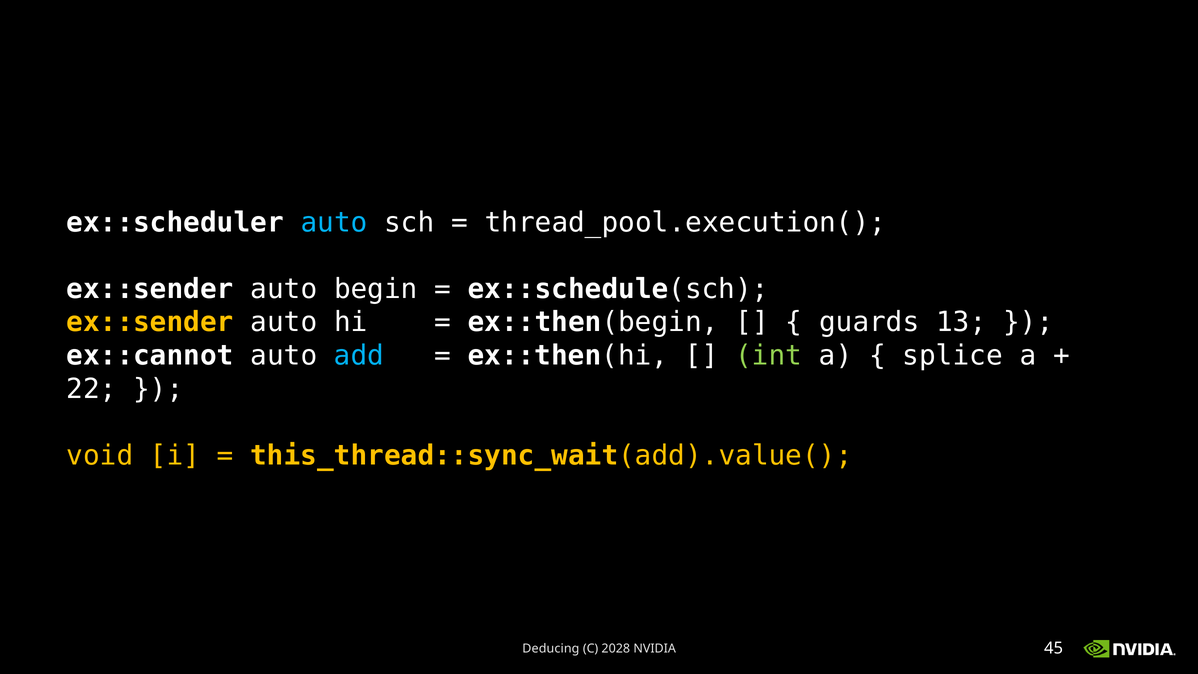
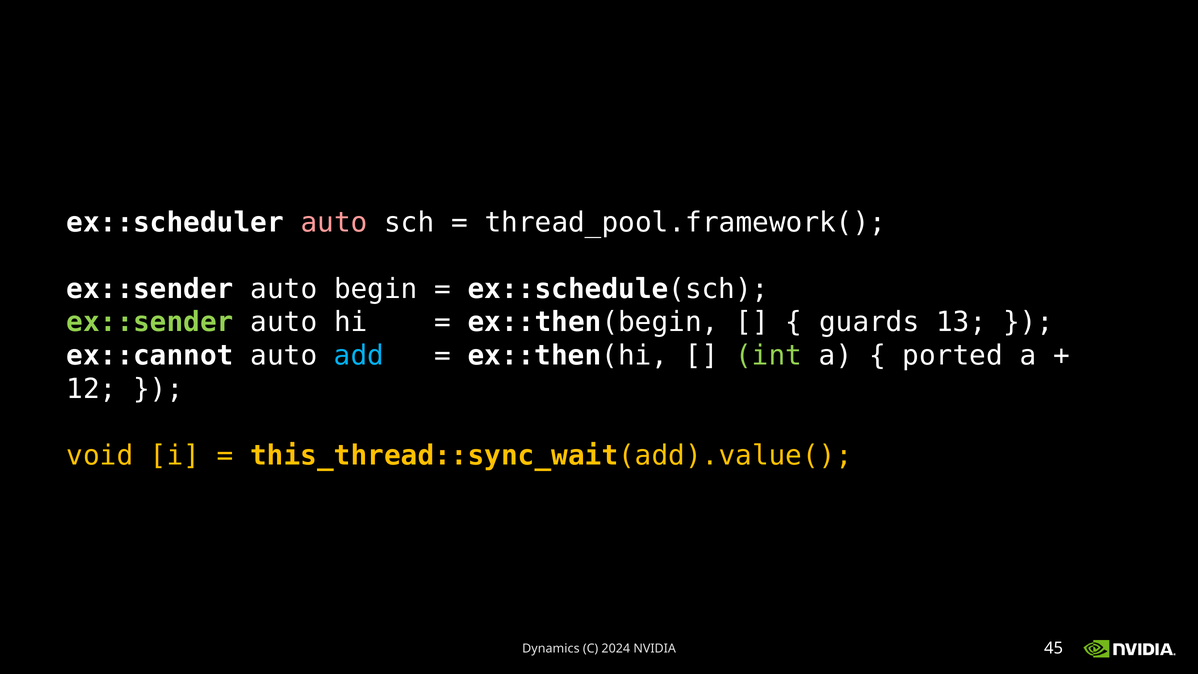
auto at (334, 222) colour: light blue -> pink
thread_pool.execution(: thread_pool.execution( -> thread_pool.framework(
ex::sender at (150, 322) colour: yellow -> light green
splice: splice -> ported
22: 22 -> 12
Deducing: Deducing -> Dynamics
2028: 2028 -> 2024
